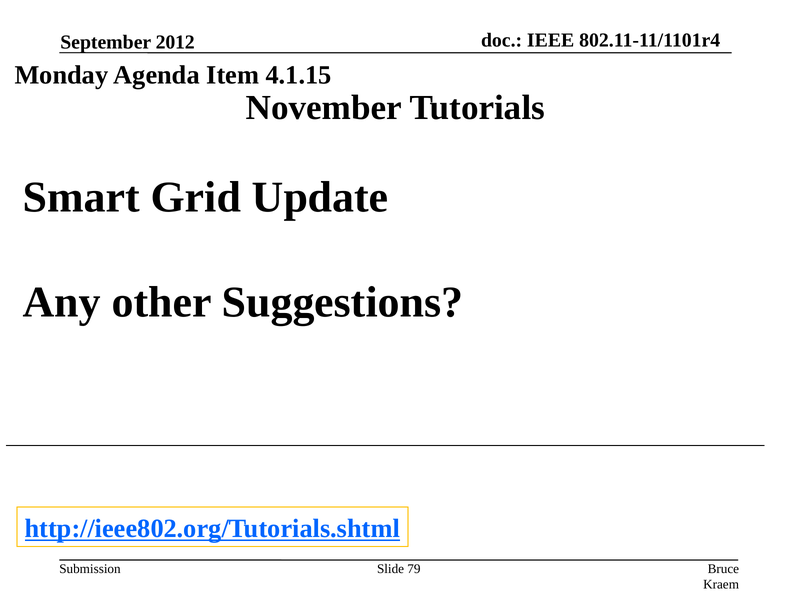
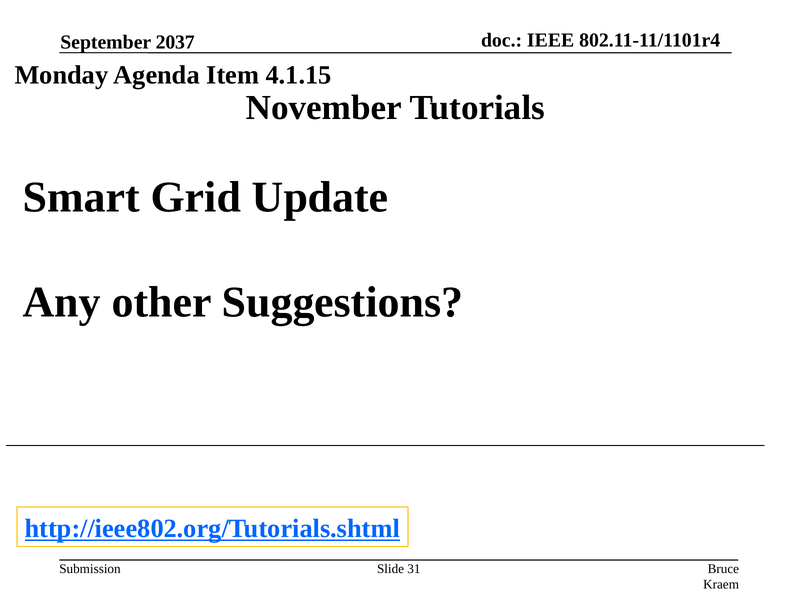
2012: 2012 -> 2037
79: 79 -> 31
